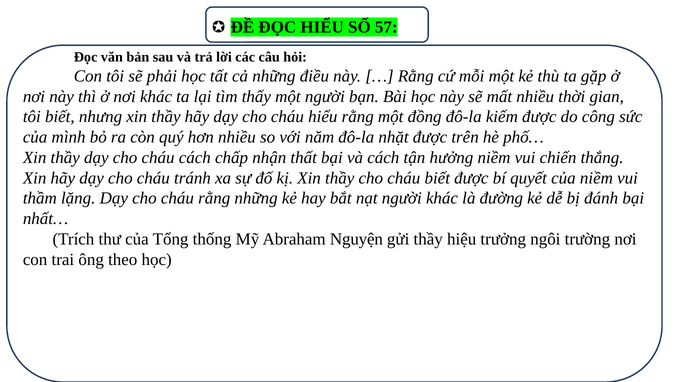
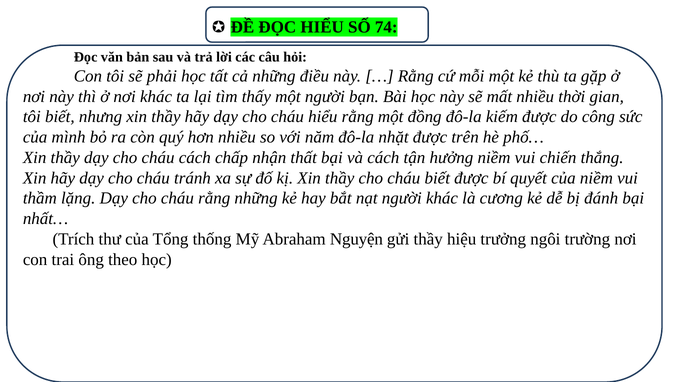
57: 57 -> 74
đường: đường -> cương
